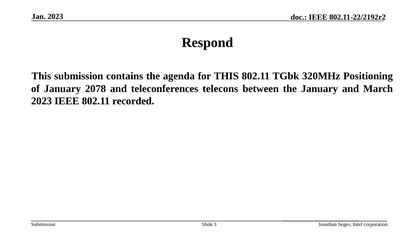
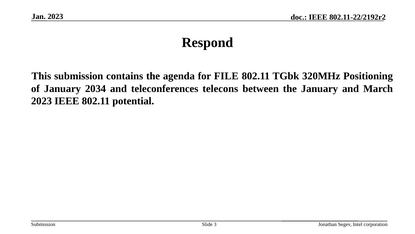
for THIS: THIS -> FILE
2078: 2078 -> 2034
recorded: recorded -> potential
